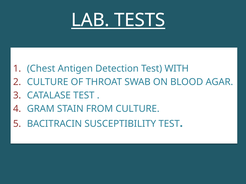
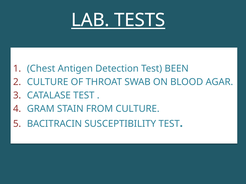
WITH: WITH -> BEEN
